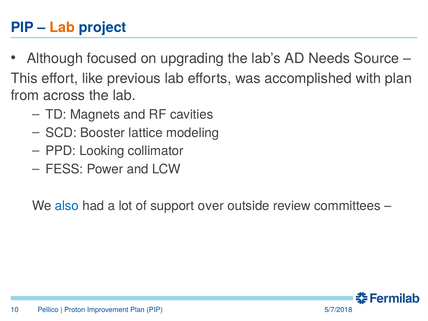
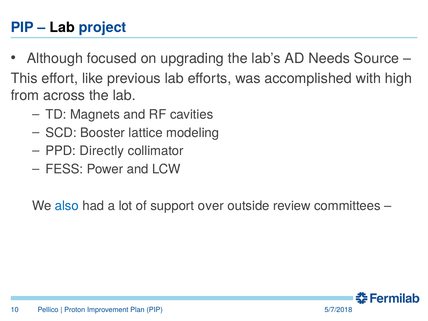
Lab at (62, 27) colour: orange -> black
with plan: plan -> high
Looking: Looking -> Directly
